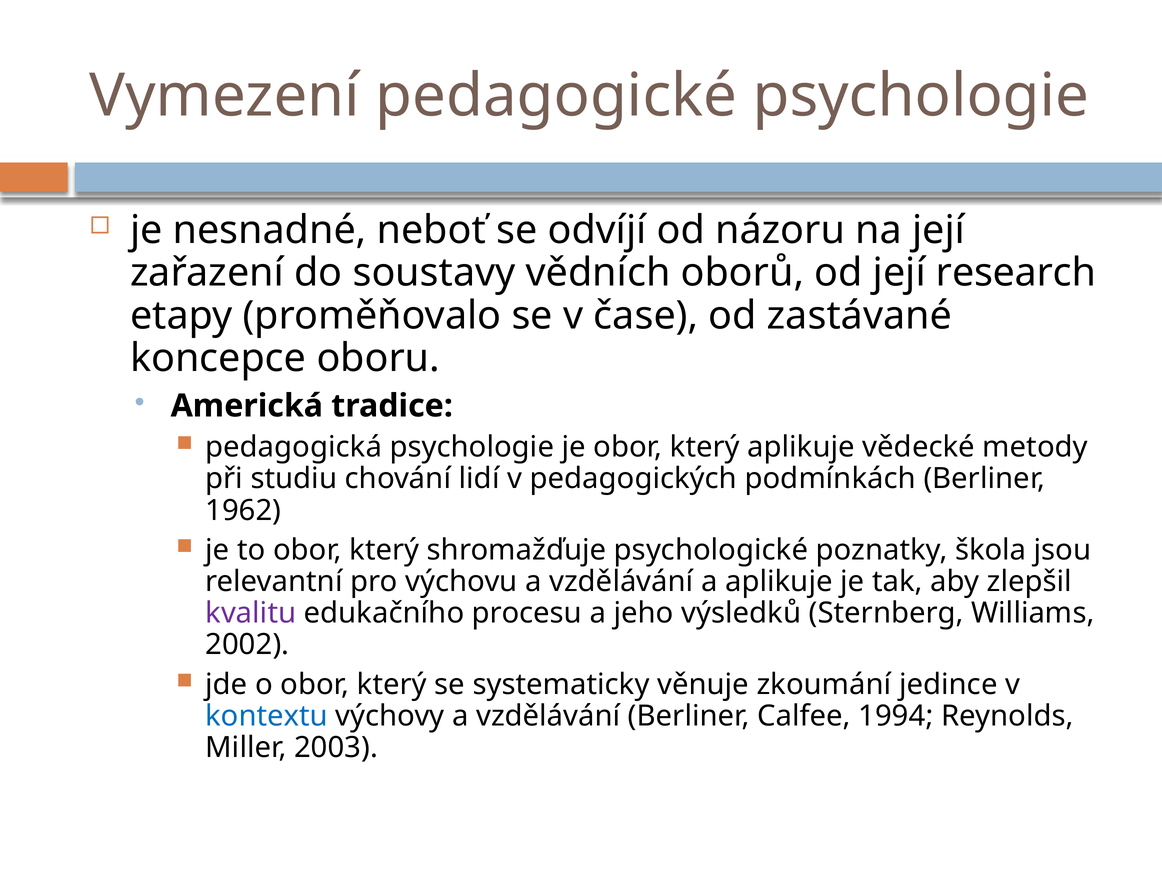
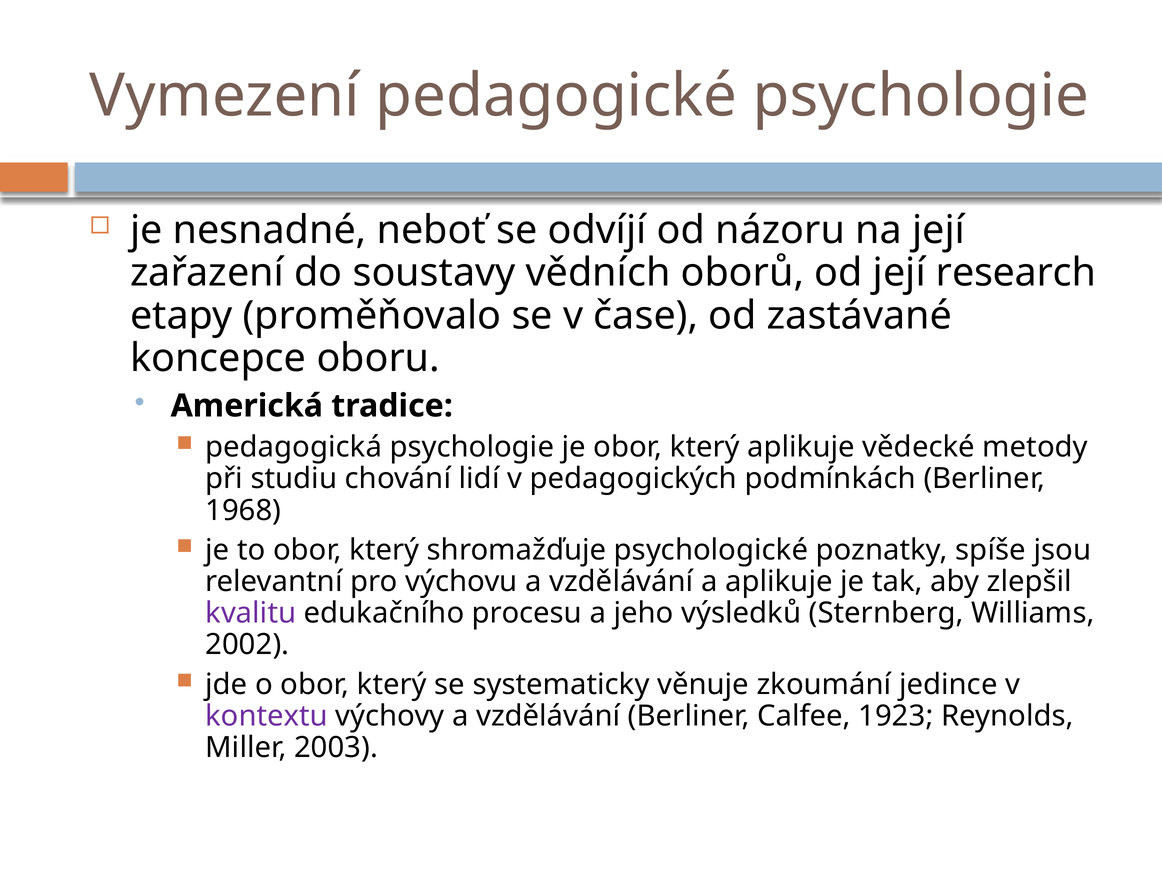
1962: 1962 -> 1968
škola: škola -> spíše
kontextu colour: blue -> purple
1994: 1994 -> 1923
